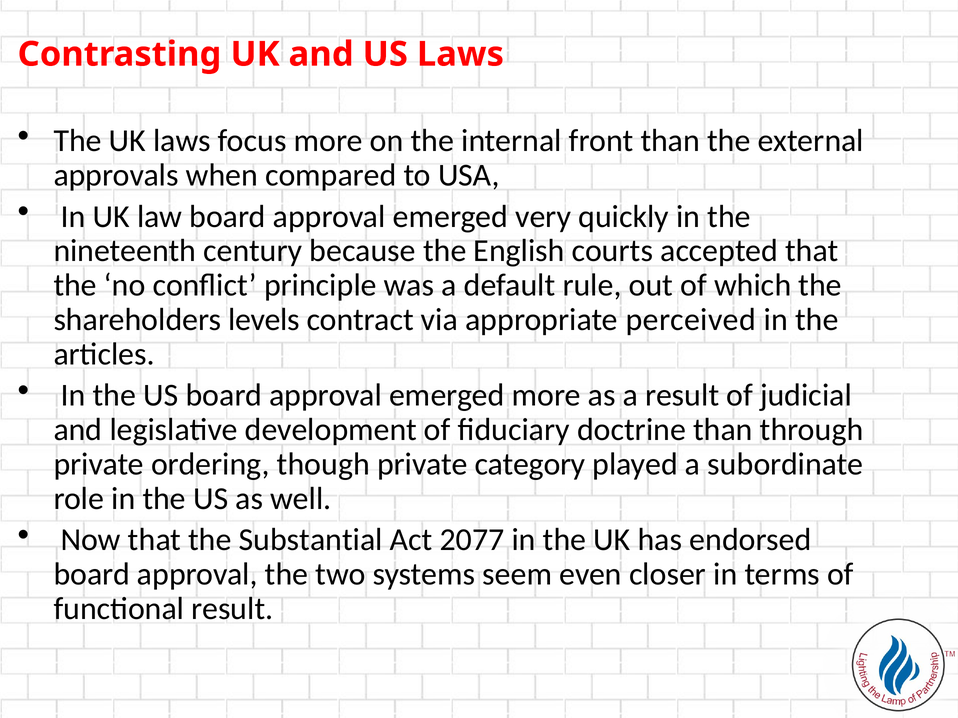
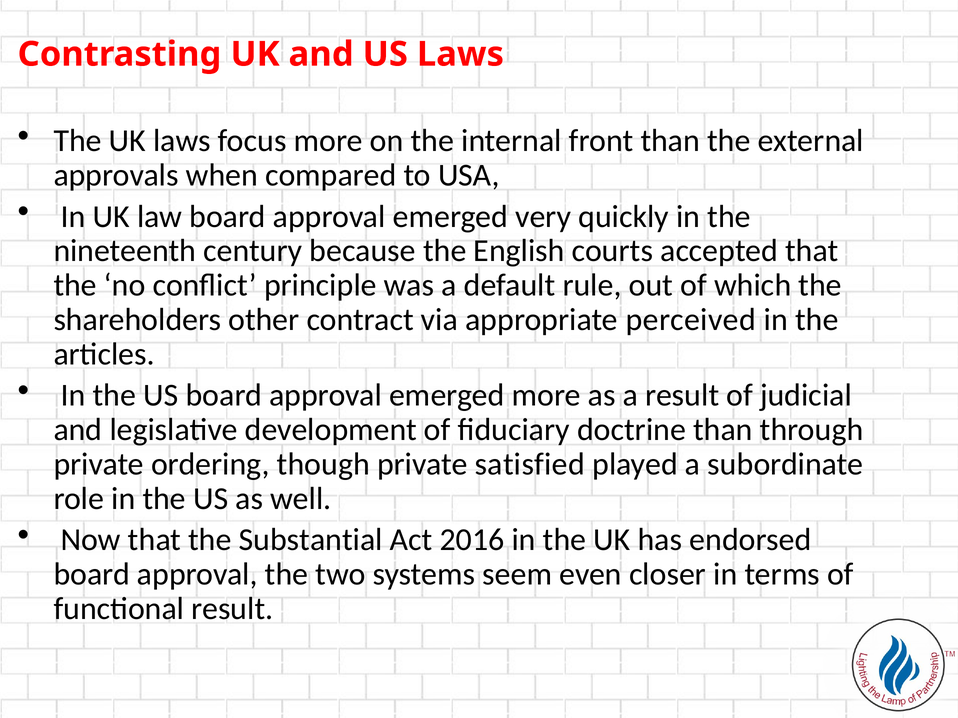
levels: levels -> other
category: category -> satisfied
2077: 2077 -> 2016
